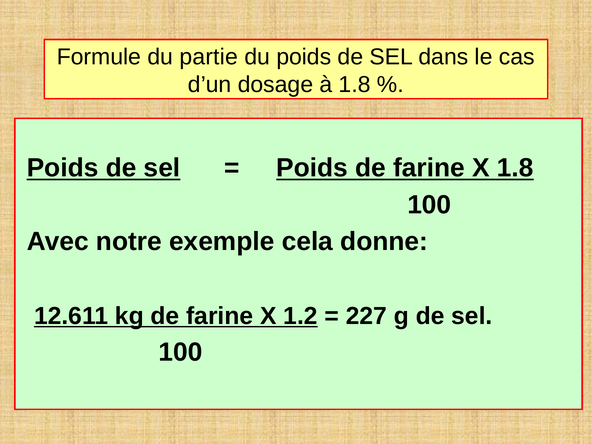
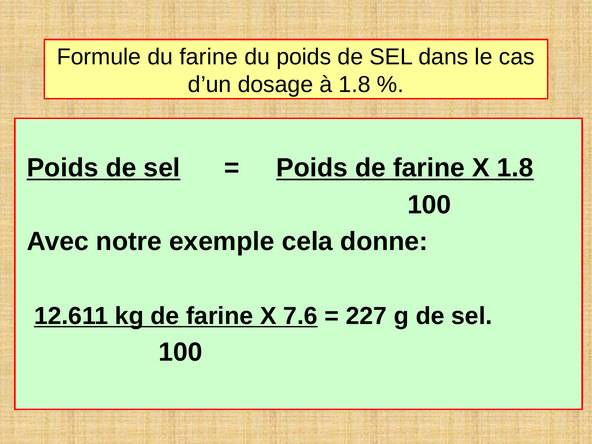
du partie: partie -> farine
1.2: 1.2 -> 7.6
